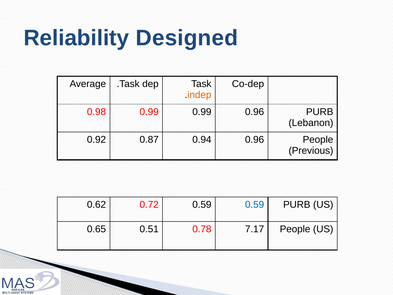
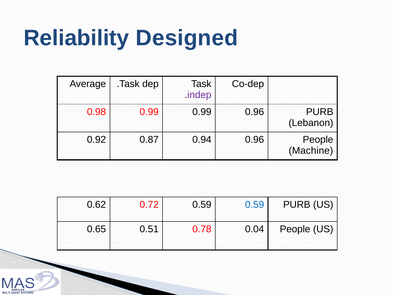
indep colour: orange -> purple
Previous: Previous -> Machine
7.17: 7.17 -> 0.04
